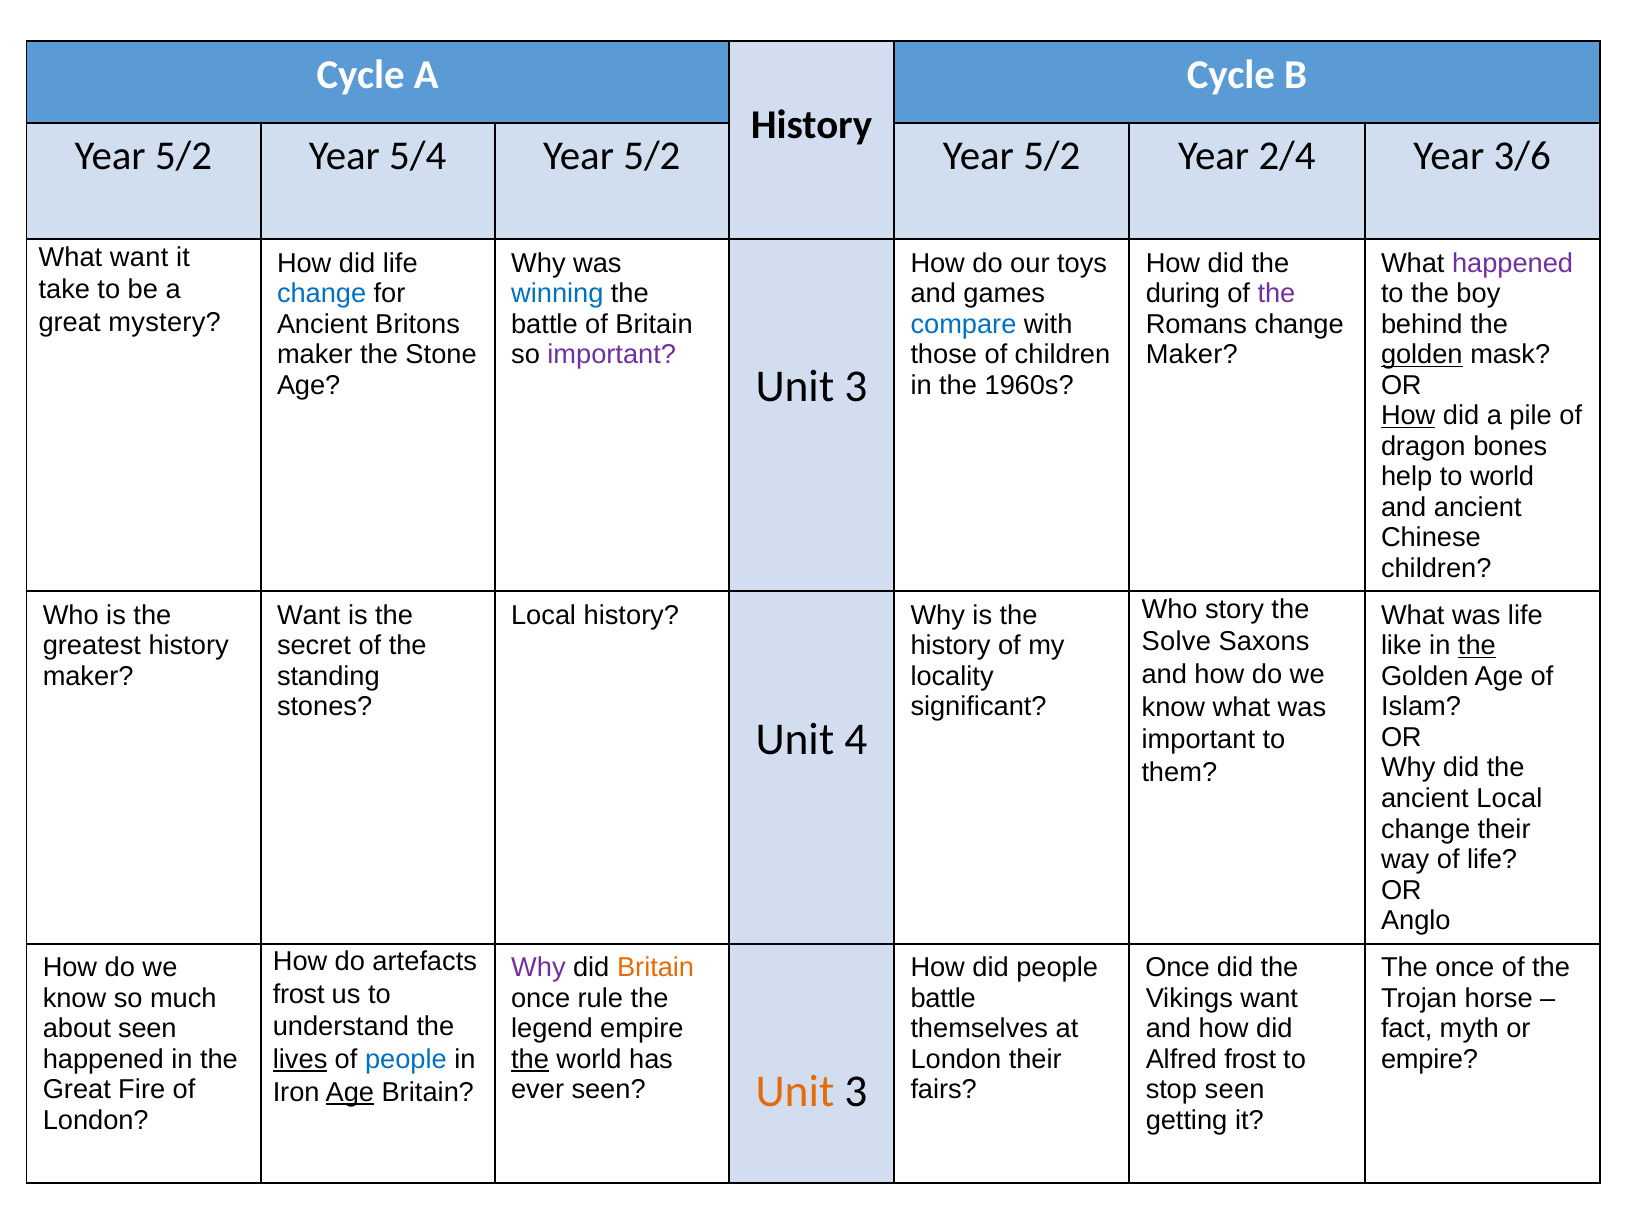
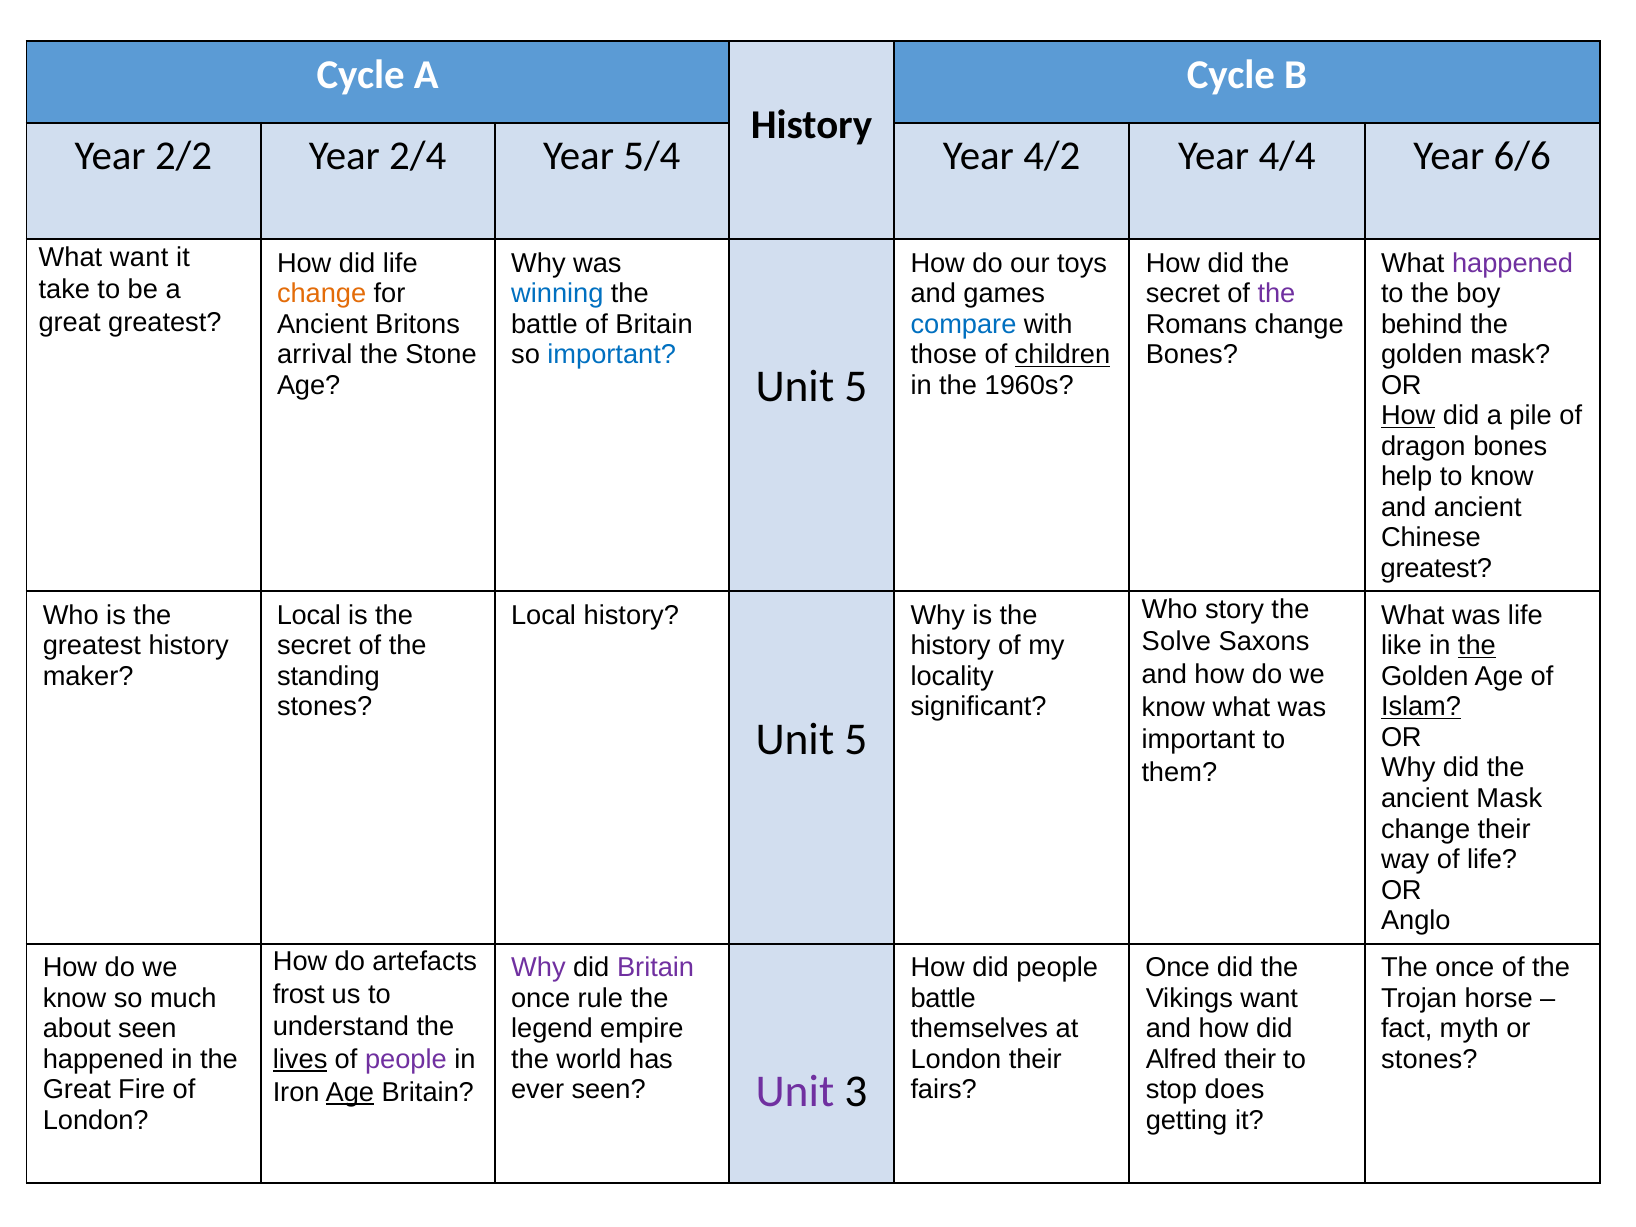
5/2 at (184, 156): 5/2 -> 2/2
5/4: 5/4 -> 2/4
5/2 at (652, 156): 5/2 -> 5/4
5/2 at (1052, 156): 5/2 -> 4/2
2/4: 2/4 -> 4/4
3/6: 3/6 -> 6/6
change at (322, 294) colour: blue -> orange
during at (1183, 294): during -> secret
great mystery: mystery -> greatest
maker at (315, 355): maker -> arrival
important at (612, 355) colour: purple -> blue
children at (1062, 355) underline: none -> present
Maker at (1192, 355): Maker -> Bones
golden at (1422, 355) underline: present -> none
3 at (856, 387): 3 -> 5
to world: world -> know
children at (1436, 568): children -> greatest
Want at (309, 615): Want -> Local
Islam underline: none -> present
4 at (856, 739): 4 -> 5
ancient Local: Local -> Mask
Britain at (656, 968) colour: orange -> purple
the at (530, 1059) underline: present -> none
Alfred frost: frost -> their
empire at (1430, 1059): empire -> stones
people at (406, 1059) colour: blue -> purple
Unit at (795, 1091) colour: orange -> purple
stop seen: seen -> does
